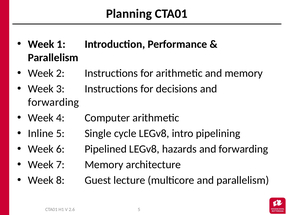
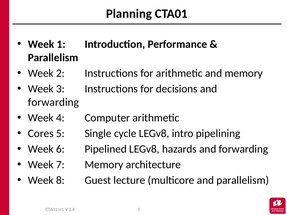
Inline: Inline -> Cores
